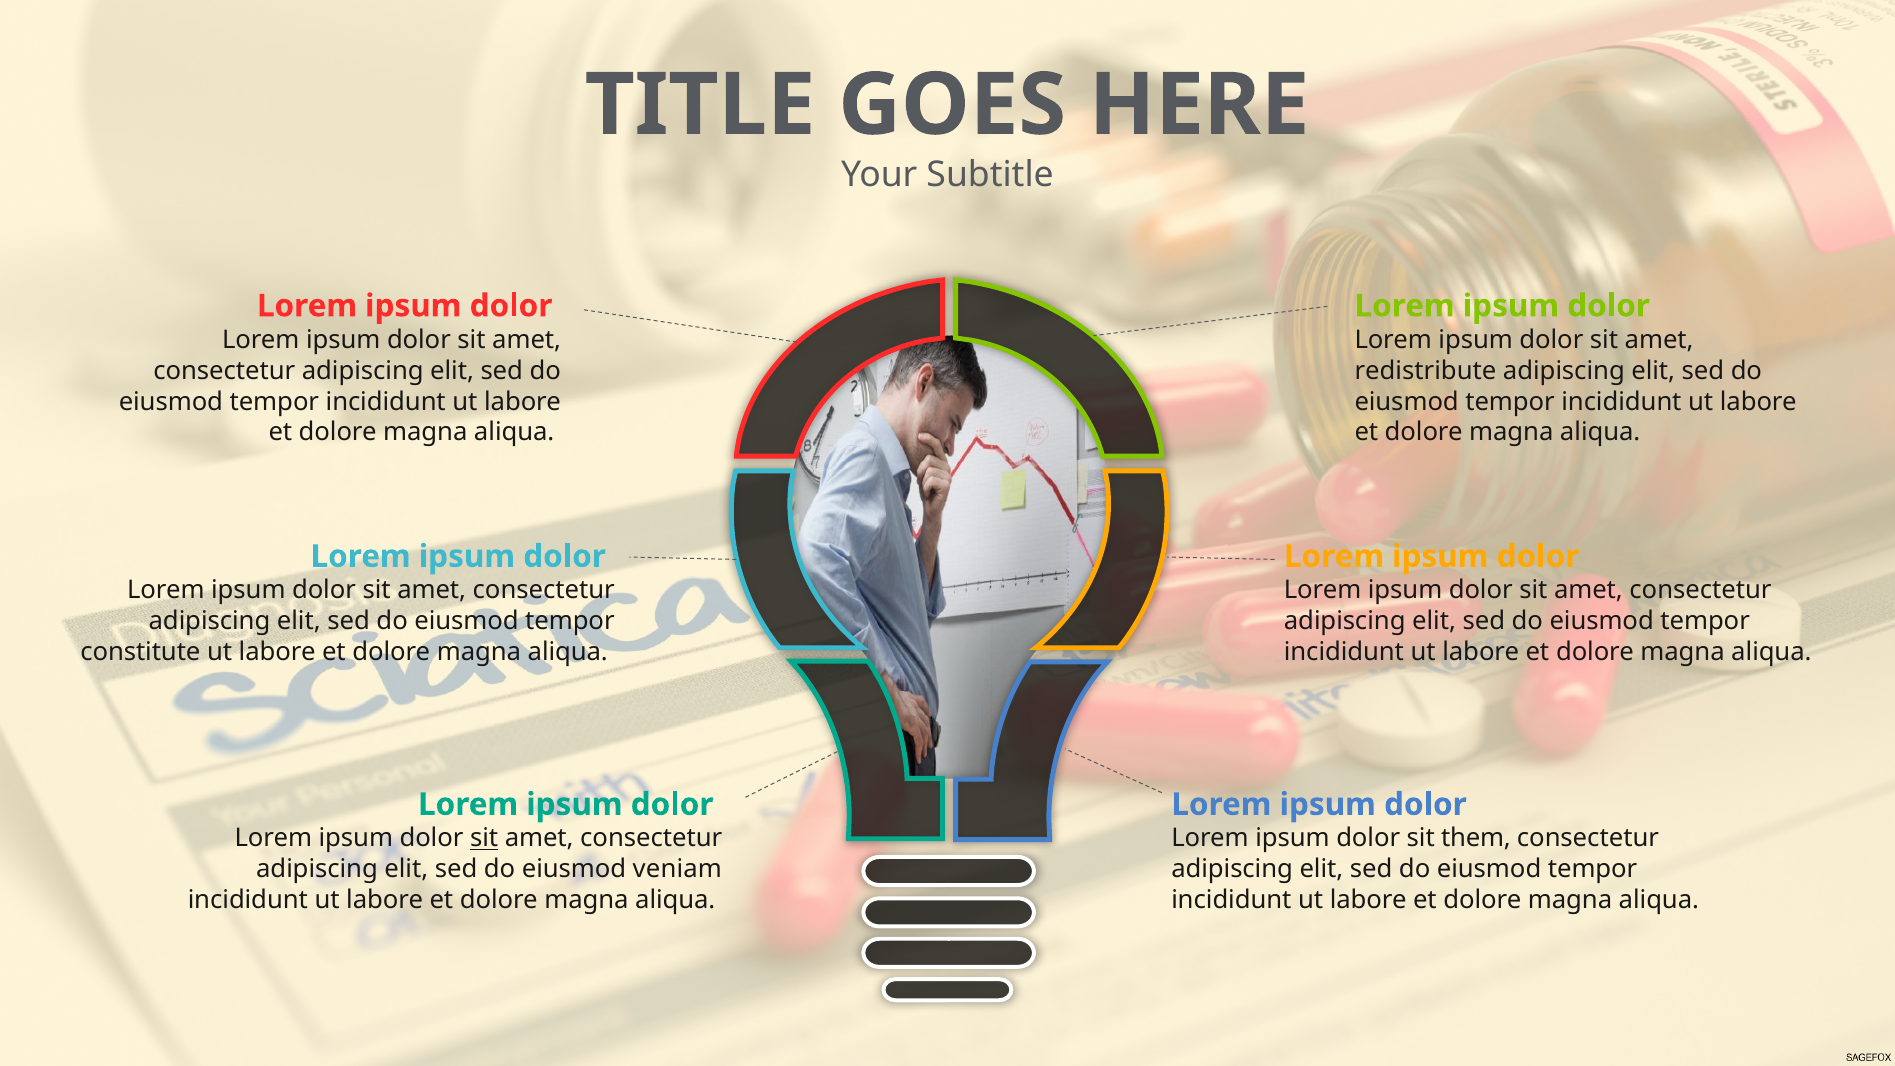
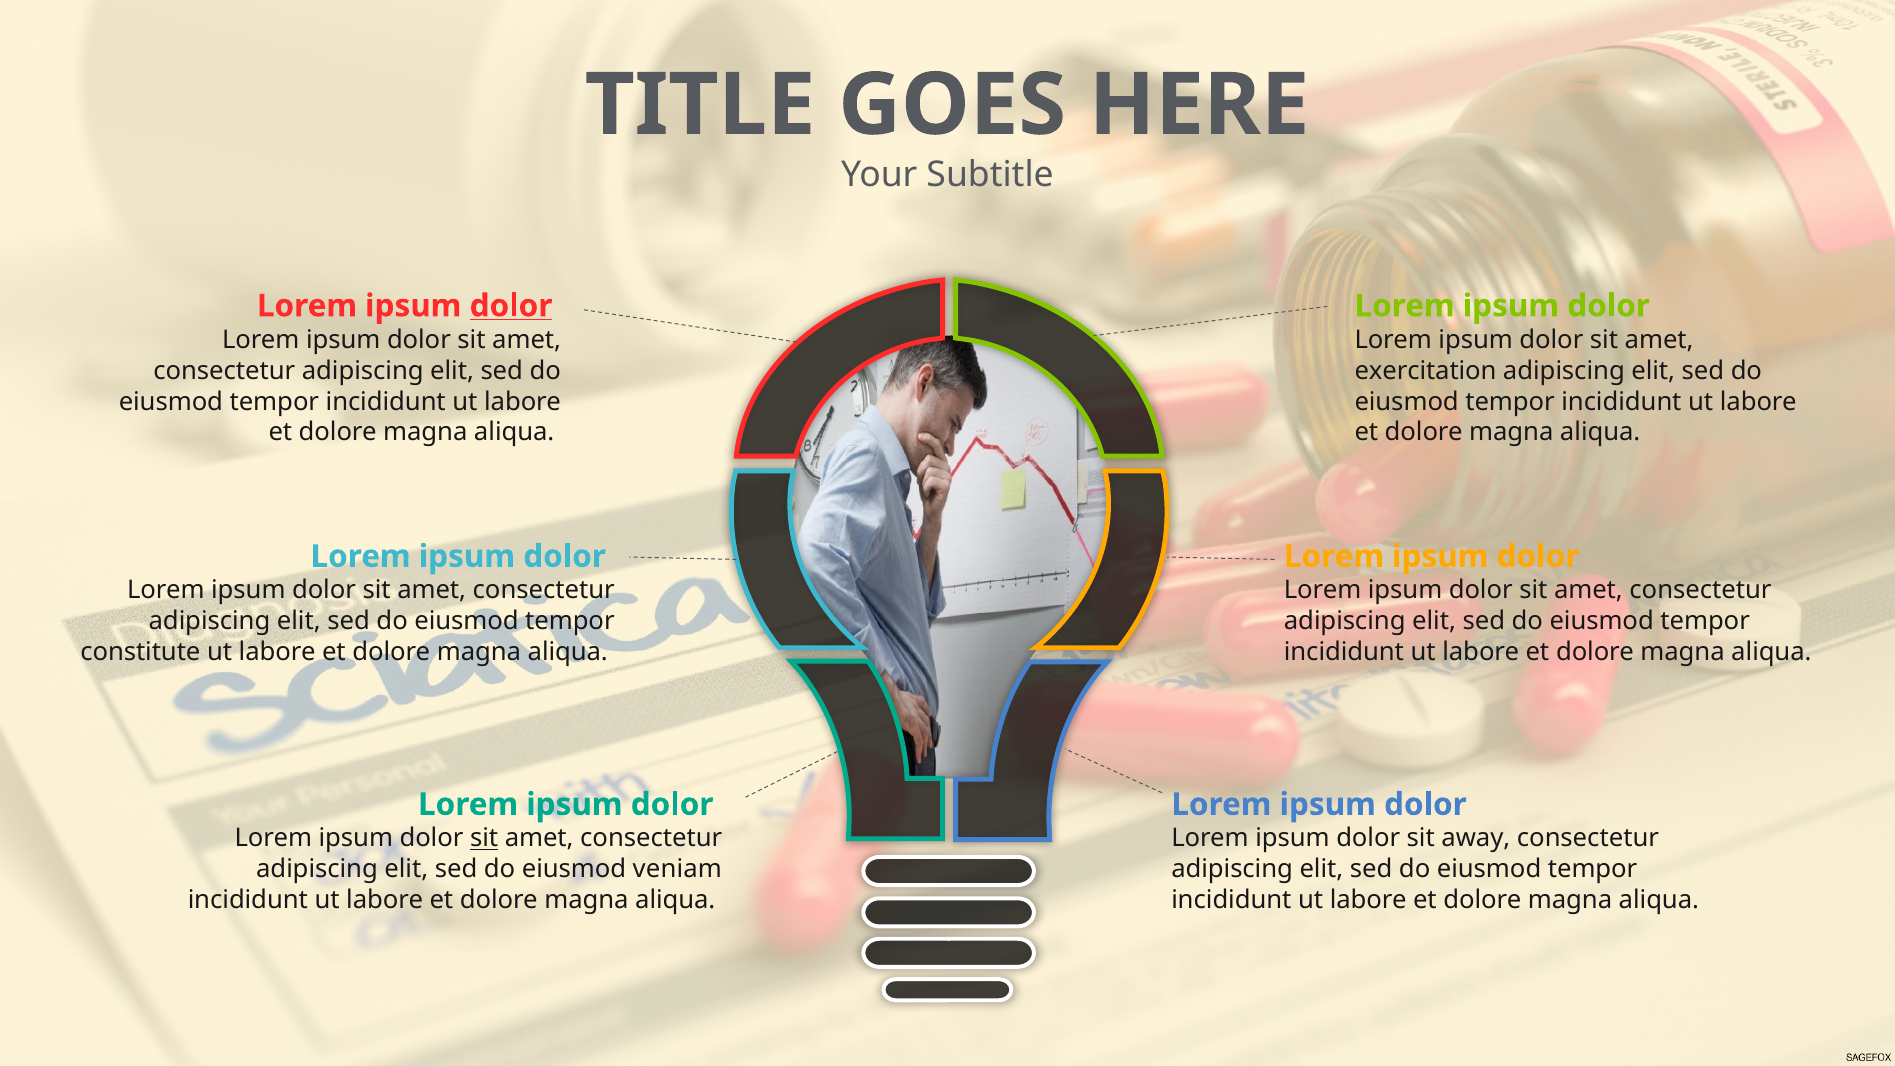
dolor at (511, 306) underline: none -> present
redistribute: redistribute -> exercitation
them: them -> away
